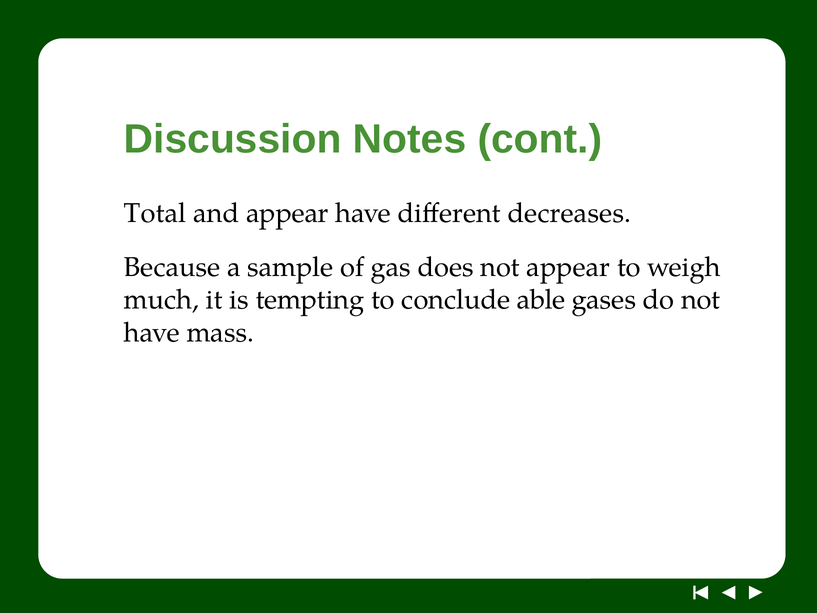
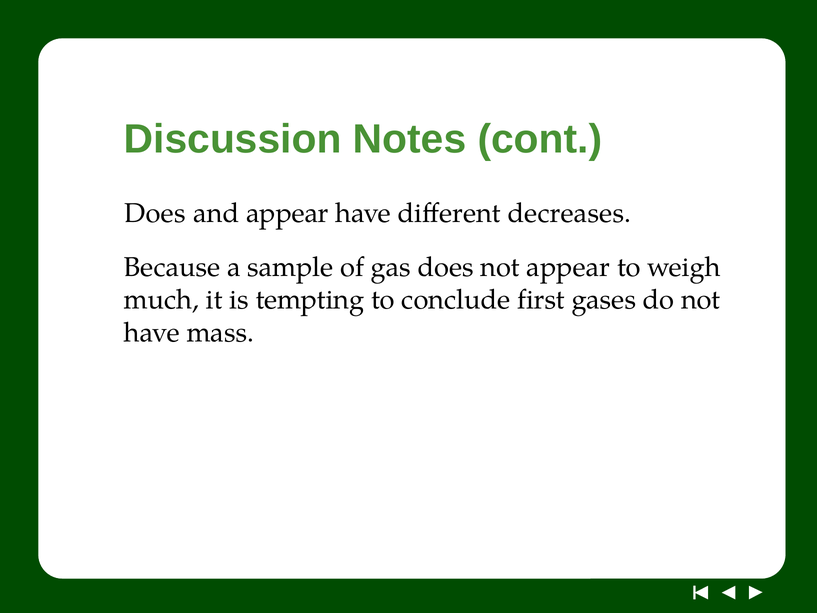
Total at (155, 213): Total -> Does
able: able -> first
